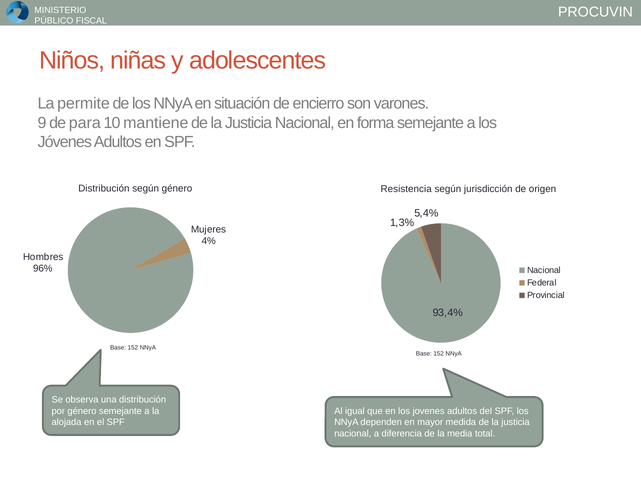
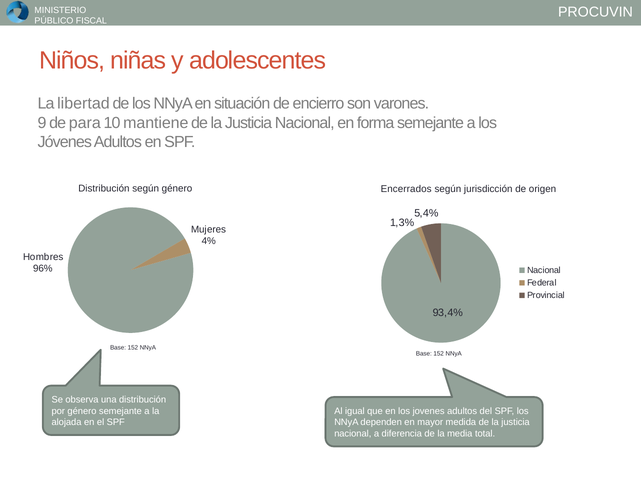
permite: permite -> libertad
Resistencia: Resistencia -> Encerrados
